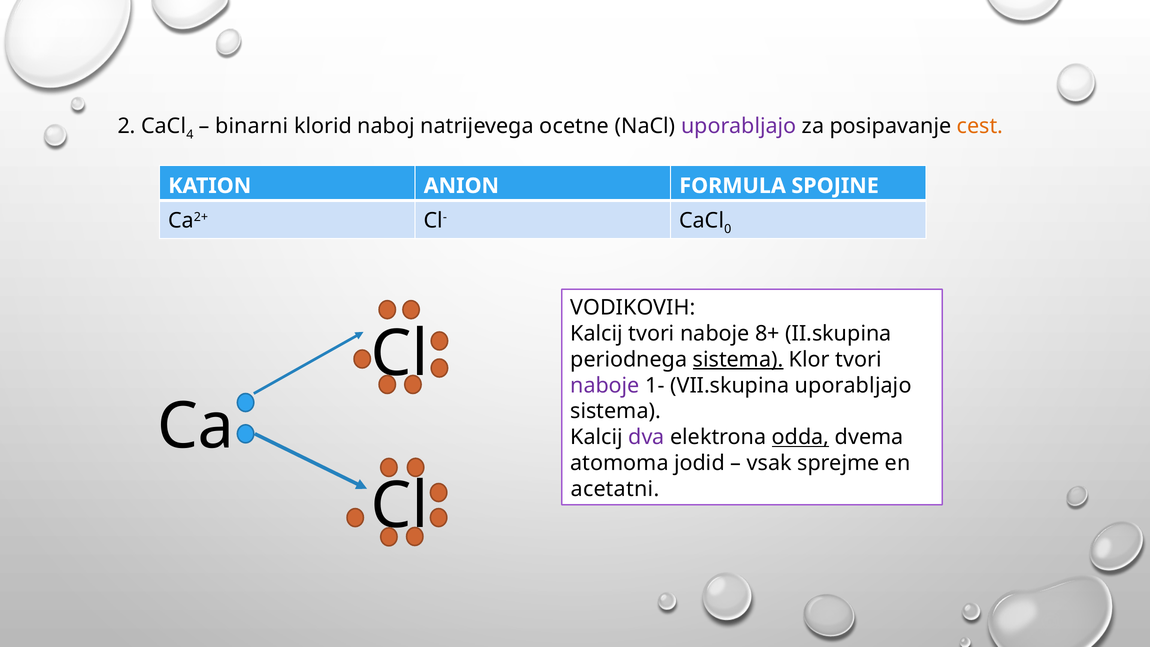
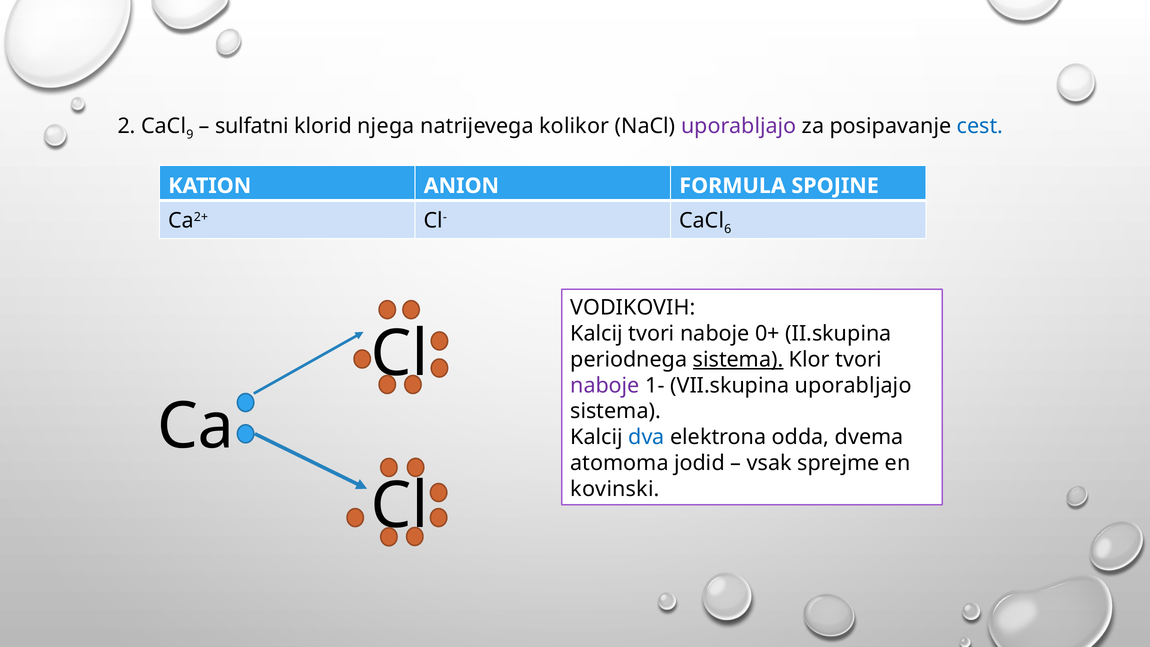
4: 4 -> 9
binarni: binarni -> sulfatni
naboj: naboj -> njega
ocetne: ocetne -> kolikor
cest colour: orange -> blue
0: 0 -> 6
8+: 8+ -> 0+
dva colour: purple -> blue
odda underline: present -> none
acetatni: acetatni -> kovinski
